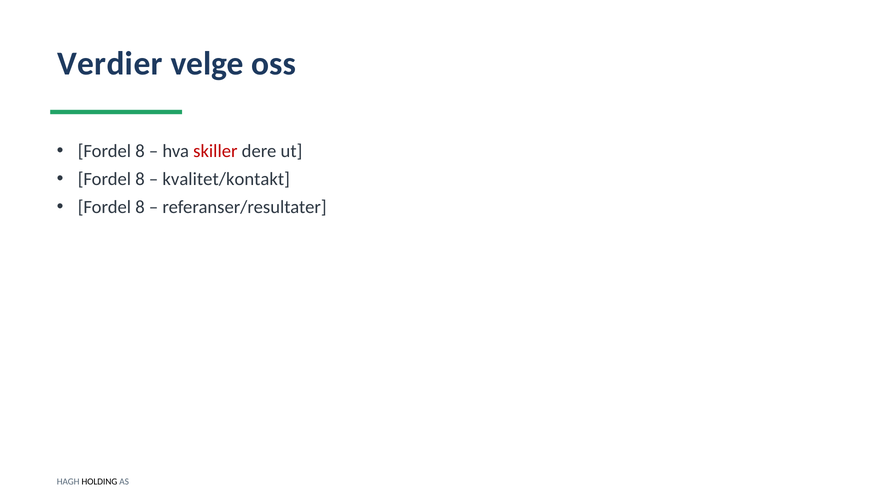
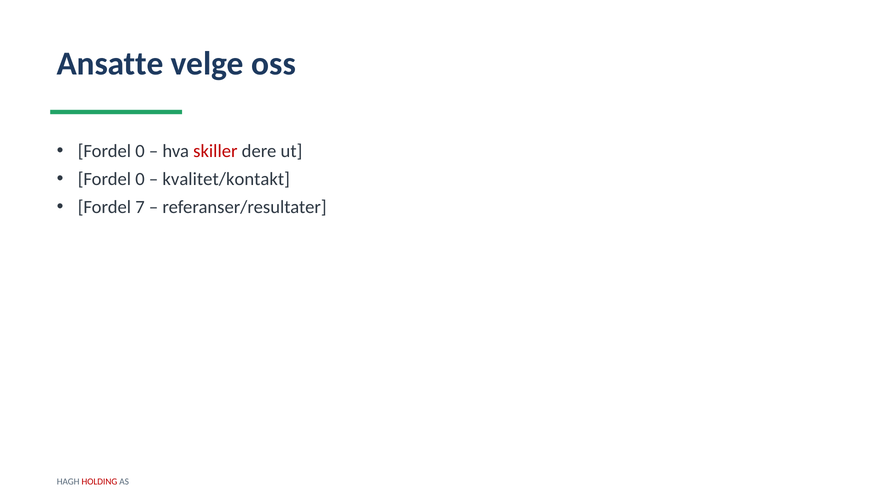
Verdier: Verdier -> Ansatte
8 at (140, 151): 8 -> 0
8 at (140, 179): 8 -> 0
8 at (140, 207): 8 -> 7
HOLDING colour: black -> red
